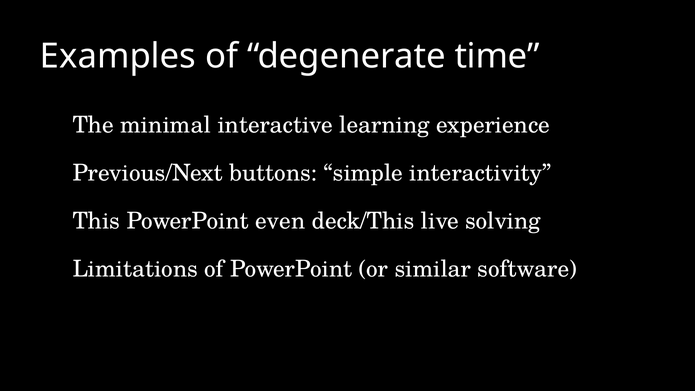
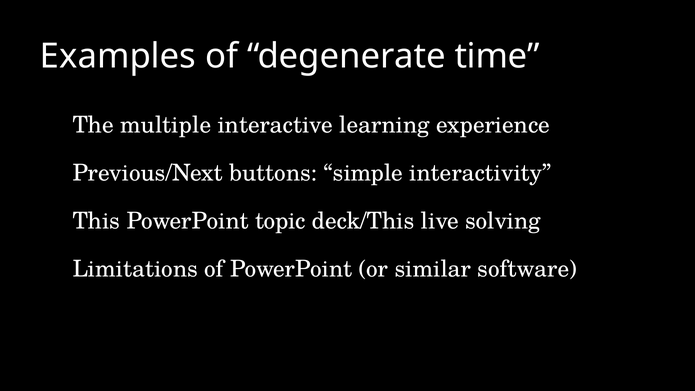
minimal: minimal -> multiple
even: even -> topic
